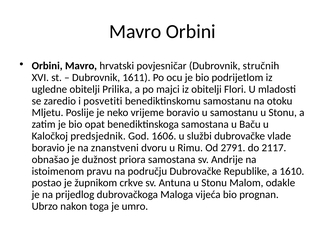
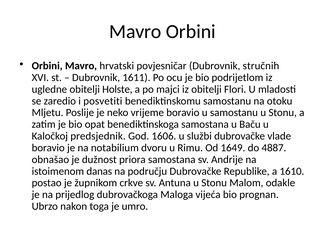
Prilika: Prilika -> Holste
znanstveni: znanstveni -> notabilium
2791: 2791 -> 1649
2117: 2117 -> 4887
pravu: pravu -> danas
